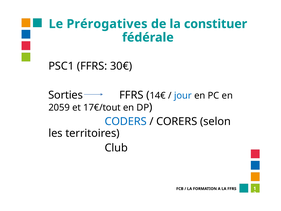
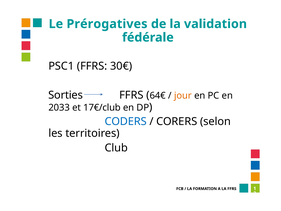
constituer: constituer -> validation
14€: 14€ -> 64€
jour colour: blue -> orange
2059: 2059 -> 2033
17€/tout: 17€/tout -> 17€/club
